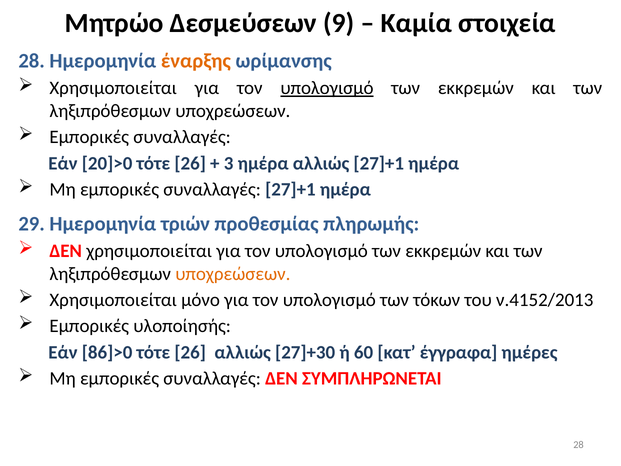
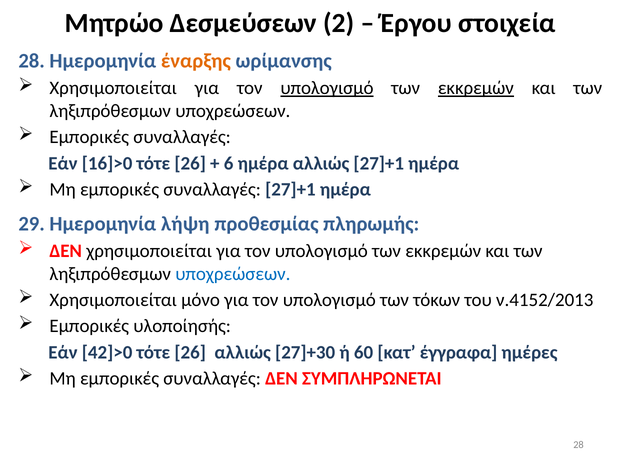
9: 9 -> 2
Καμία: Καμία -> Έργου
εκκρεμών at (476, 88) underline: none -> present
20]>0: 20]>0 -> 16]>0
3: 3 -> 6
τριών: τριών -> λήψη
υποχρεώσεων at (233, 274) colour: orange -> blue
86]>0: 86]>0 -> 42]>0
